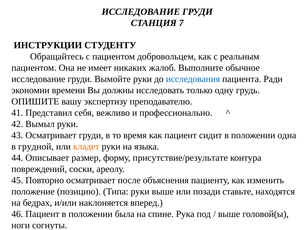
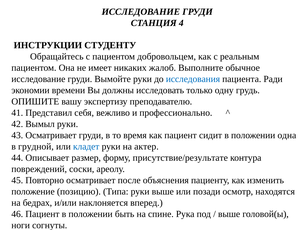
7: 7 -> 4
кладет colour: orange -> blue
языка: языка -> актер
ставьте: ставьте -> осмотр
была: была -> быть
